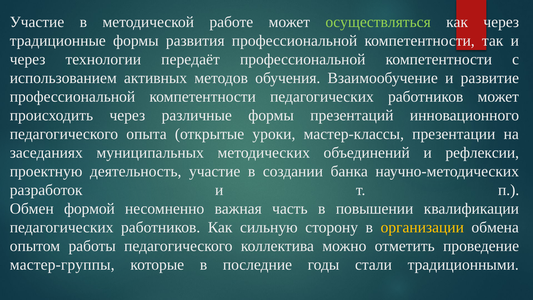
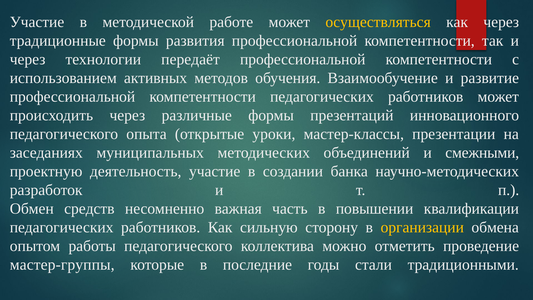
осуществляться colour: light green -> yellow
рефлексии: рефлексии -> смежными
формой: формой -> средств
